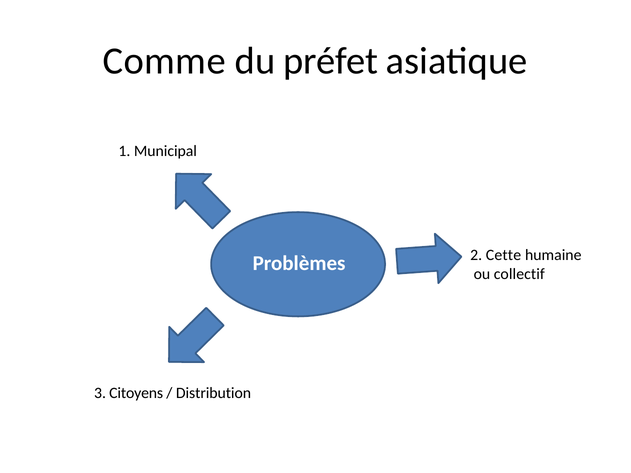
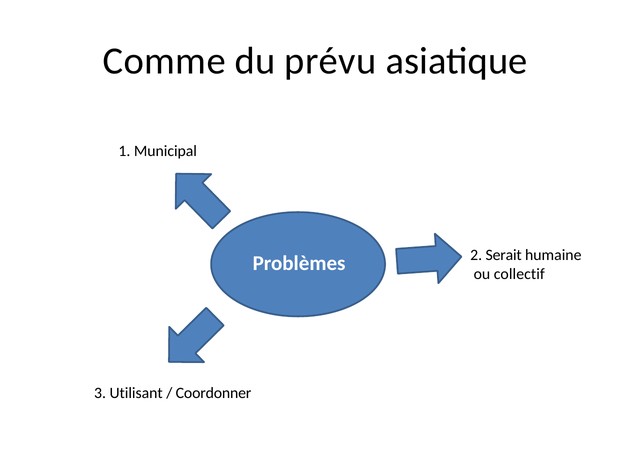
préfet: préfet -> prévu
Cette: Cette -> Serait
Citoyens: Citoyens -> Utilisant
Distribution: Distribution -> Coordonner
